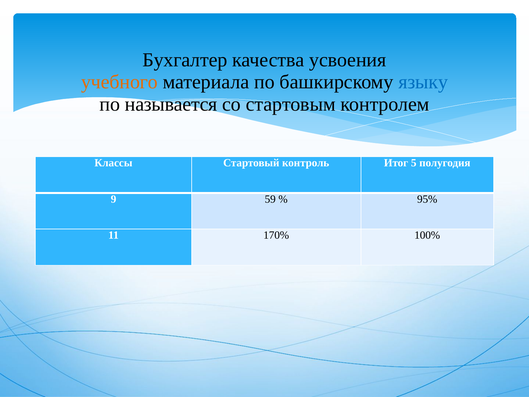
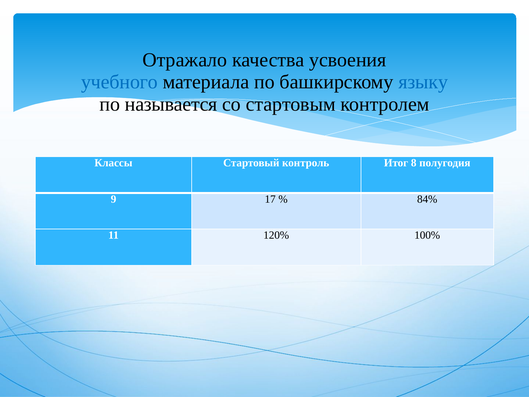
Бухгалтер: Бухгалтер -> Отражало
учебного colour: orange -> blue
5: 5 -> 8
59: 59 -> 17
95%: 95% -> 84%
170%: 170% -> 120%
